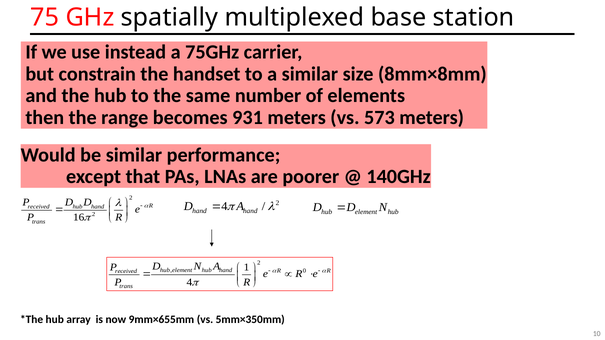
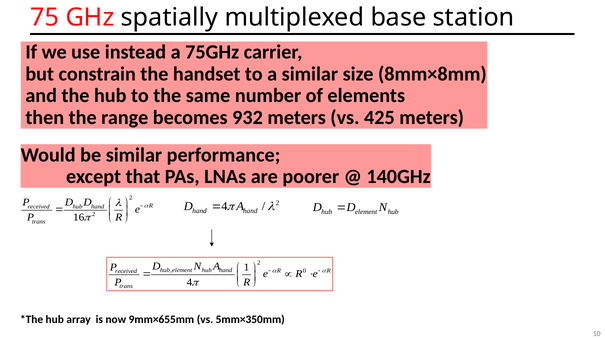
931: 931 -> 932
573: 573 -> 425
